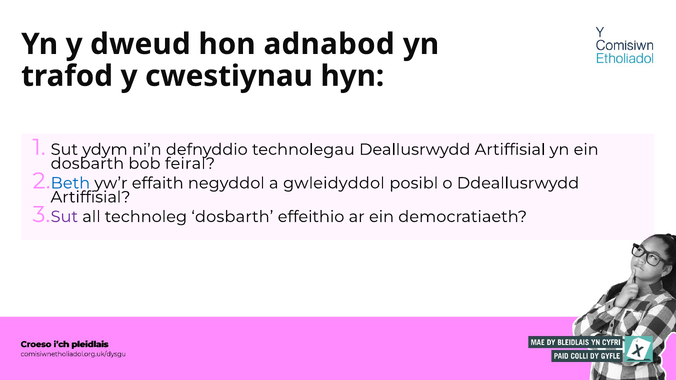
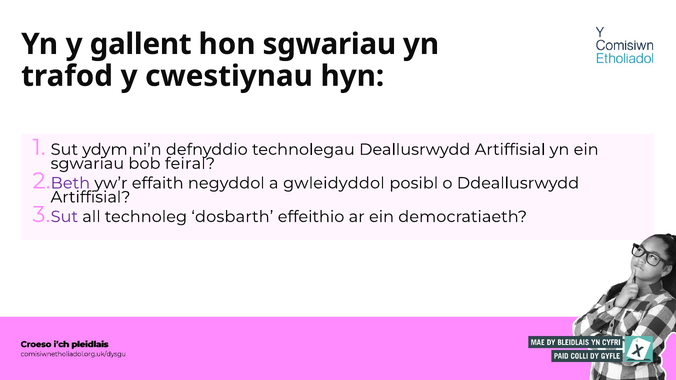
dweud: dweud -> gallent
hon adnabod: adnabod -> sgwariau
dosbarth at (87, 164): dosbarth -> sgwariau
Beth colour: blue -> purple
